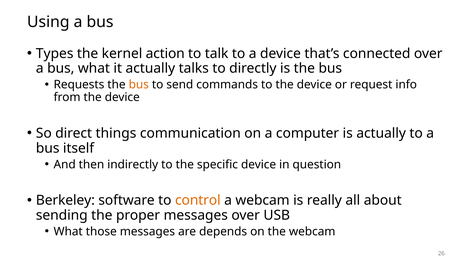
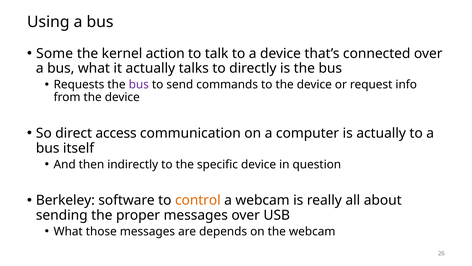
Types: Types -> Some
bus at (139, 84) colour: orange -> purple
things: things -> access
